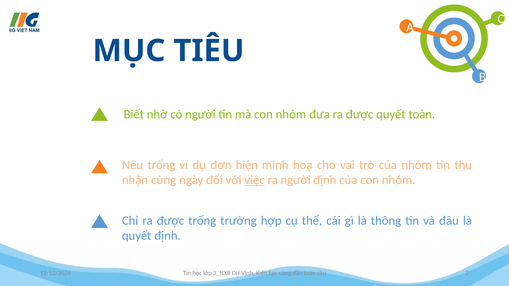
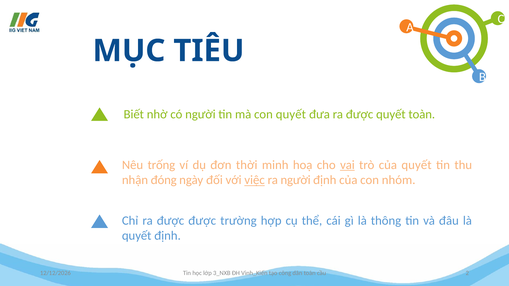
mà con nhóm: nhóm -> quyết
hiện: hiện -> thời
vai underline: none -> present
của nhóm: nhóm -> quyết
cùng: cùng -> đóng
được trống: trống -> được
